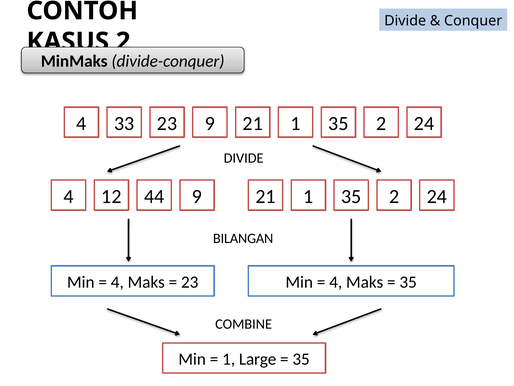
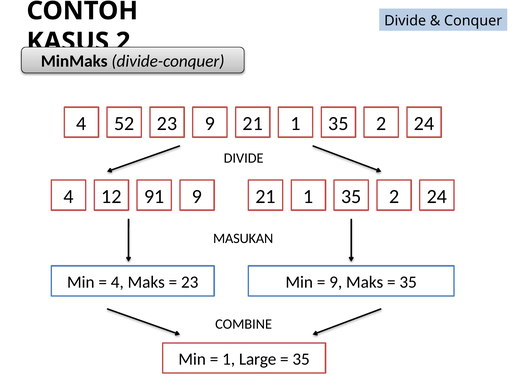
33: 33 -> 52
44: 44 -> 91
BILANGAN: BILANGAN -> MASUKAN
4 at (336, 282): 4 -> 9
